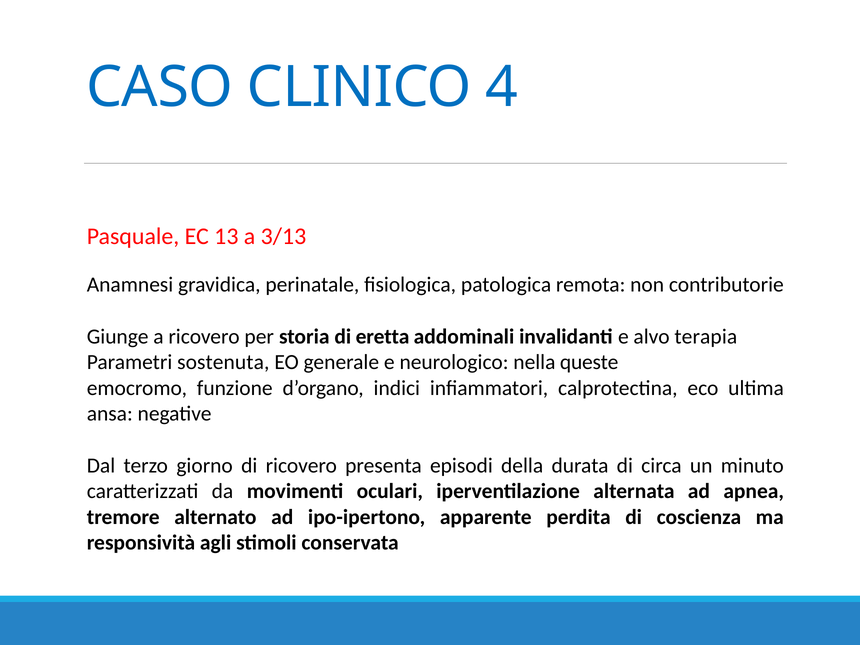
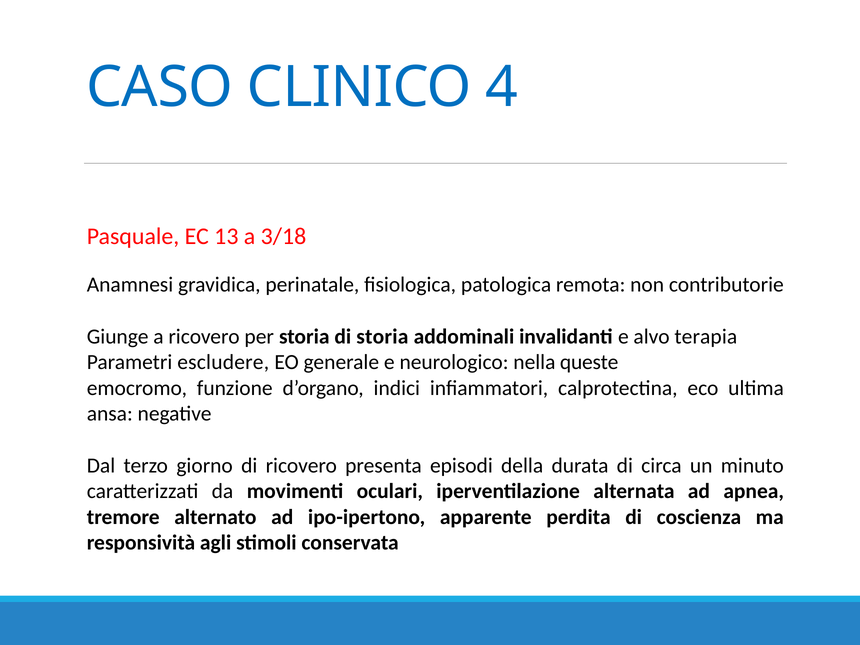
3/13: 3/13 -> 3/18
di eretta: eretta -> storia
sostenuta: sostenuta -> escludere
